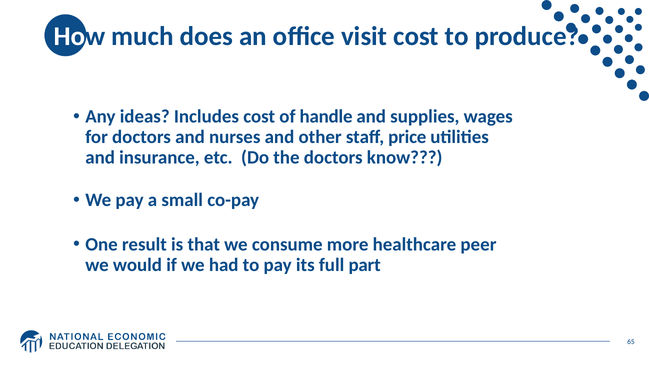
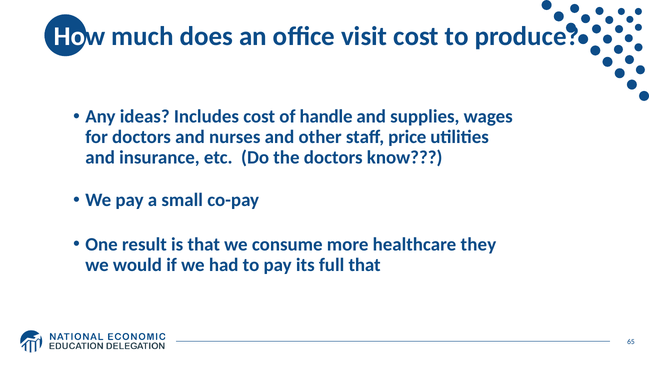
peer: peer -> they
full part: part -> that
